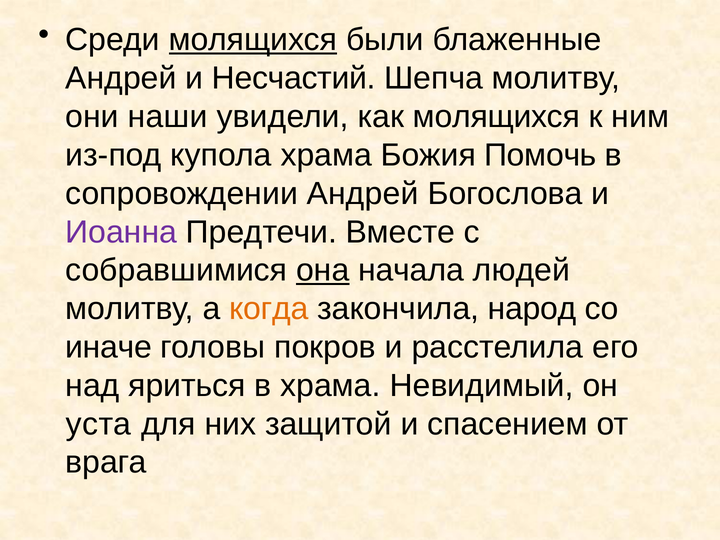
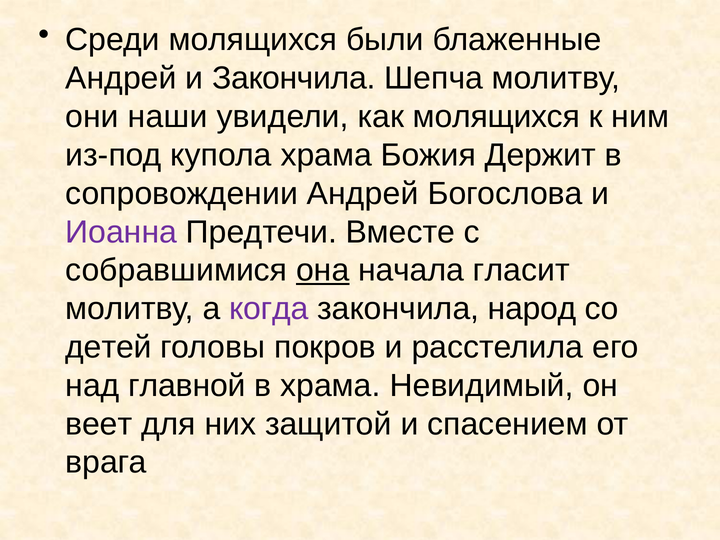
молящихся at (253, 40) underline: present -> none
и Несчастий: Несчастий -> Закончила
Помочь: Помочь -> Держит
людей: людей -> гласит
когда colour: orange -> purple
иначе: иначе -> детей
яриться: яриться -> главной
уста: уста -> веет
